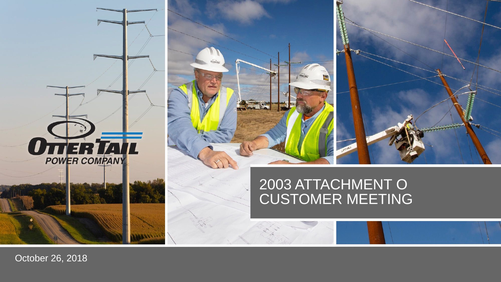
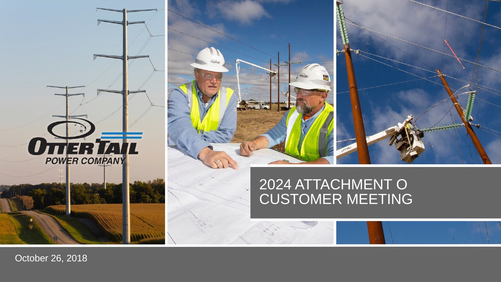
2003: 2003 -> 2024
